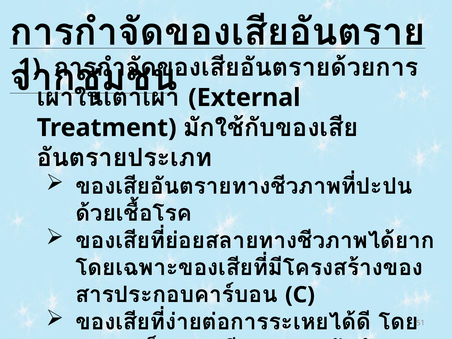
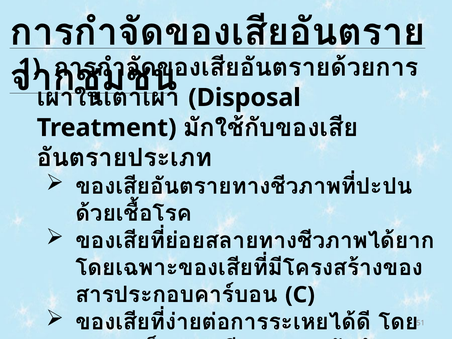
External: External -> Disposal
